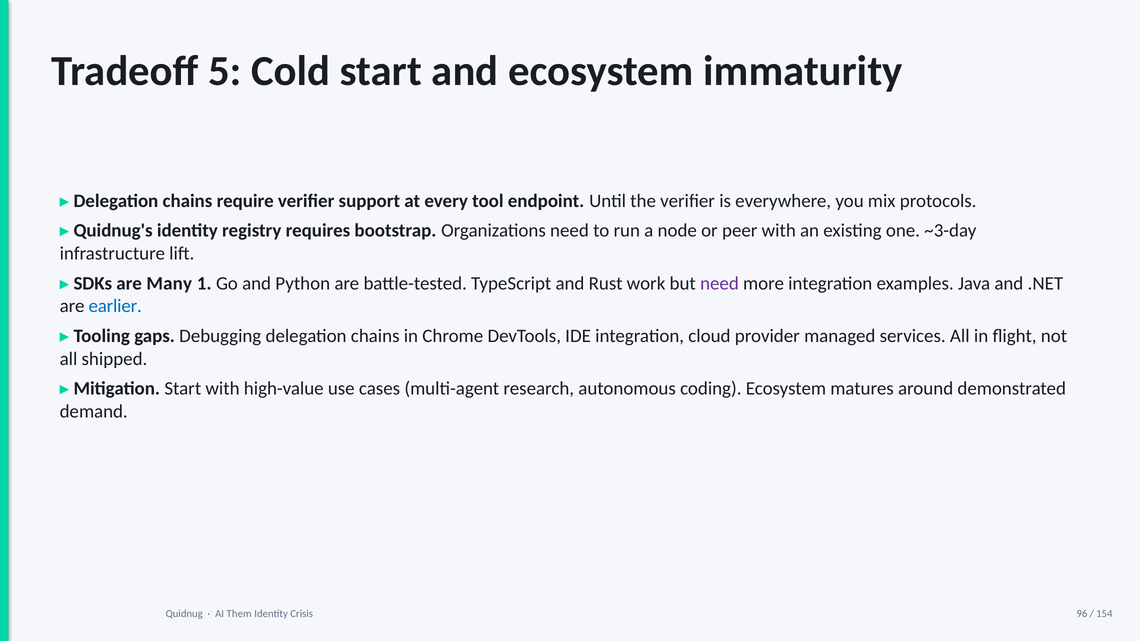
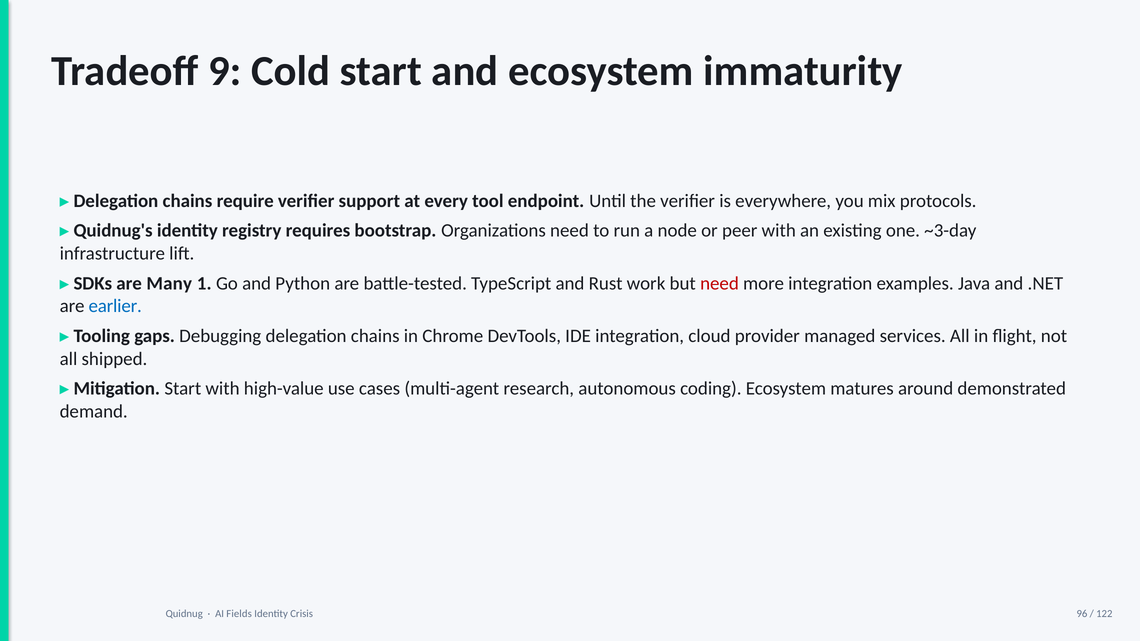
5: 5 -> 9
need at (720, 283) colour: purple -> red
Them: Them -> Fields
154: 154 -> 122
